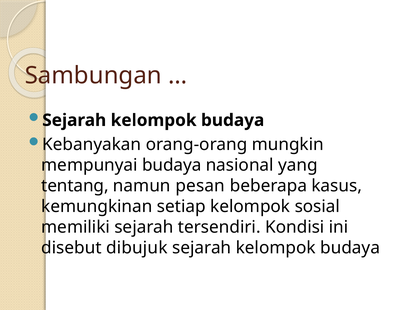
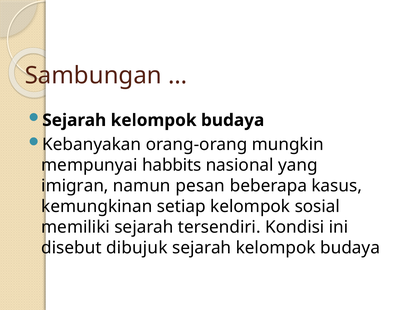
mempunyai budaya: budaya -> habbits
tentang: tentang -> imigran
